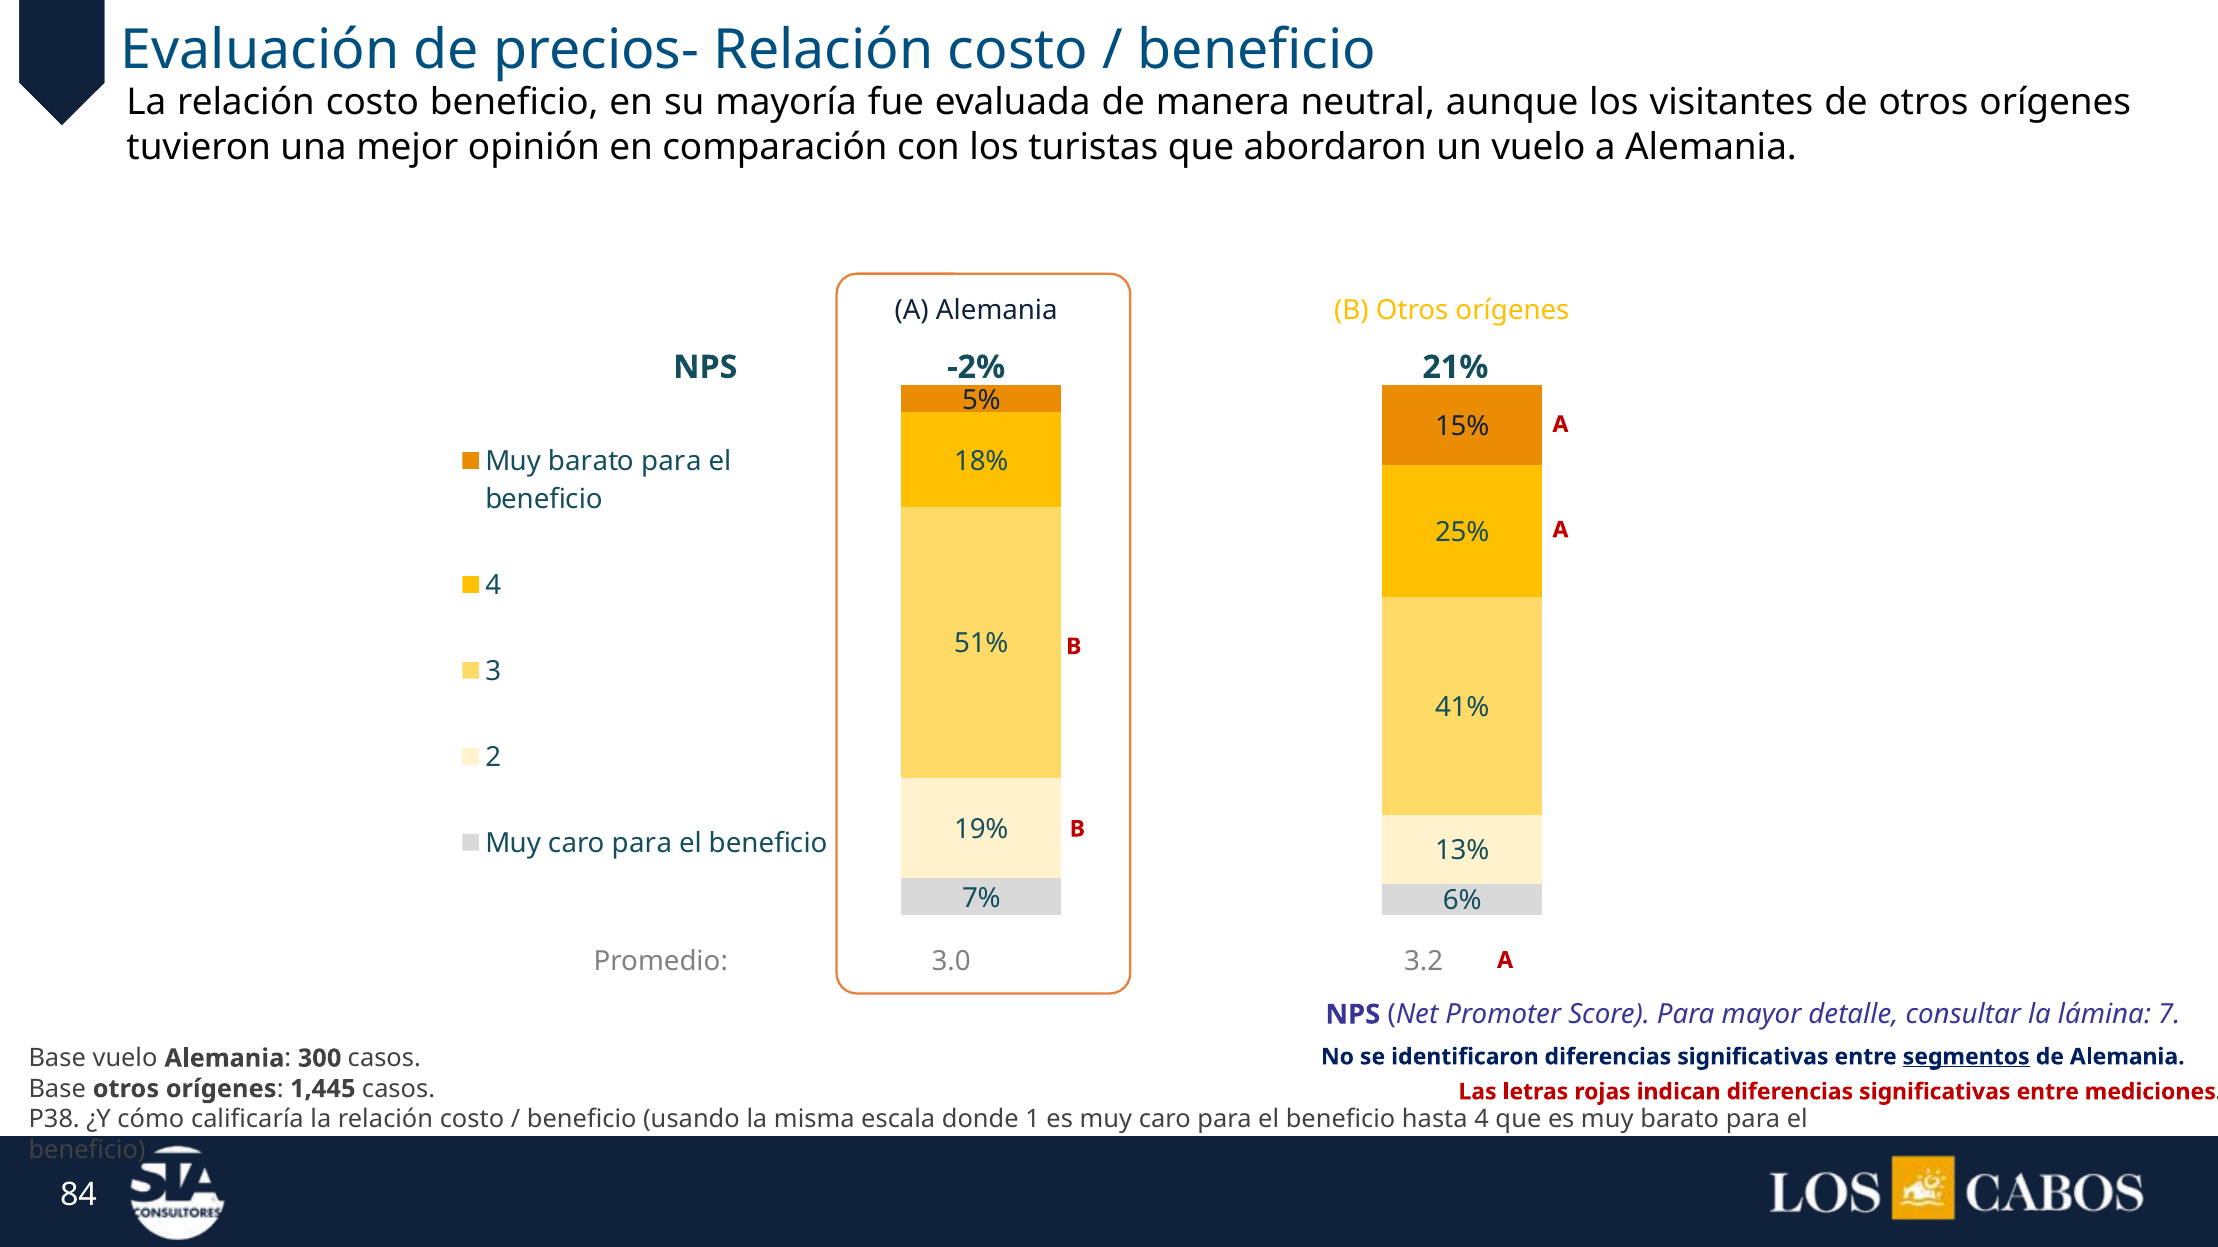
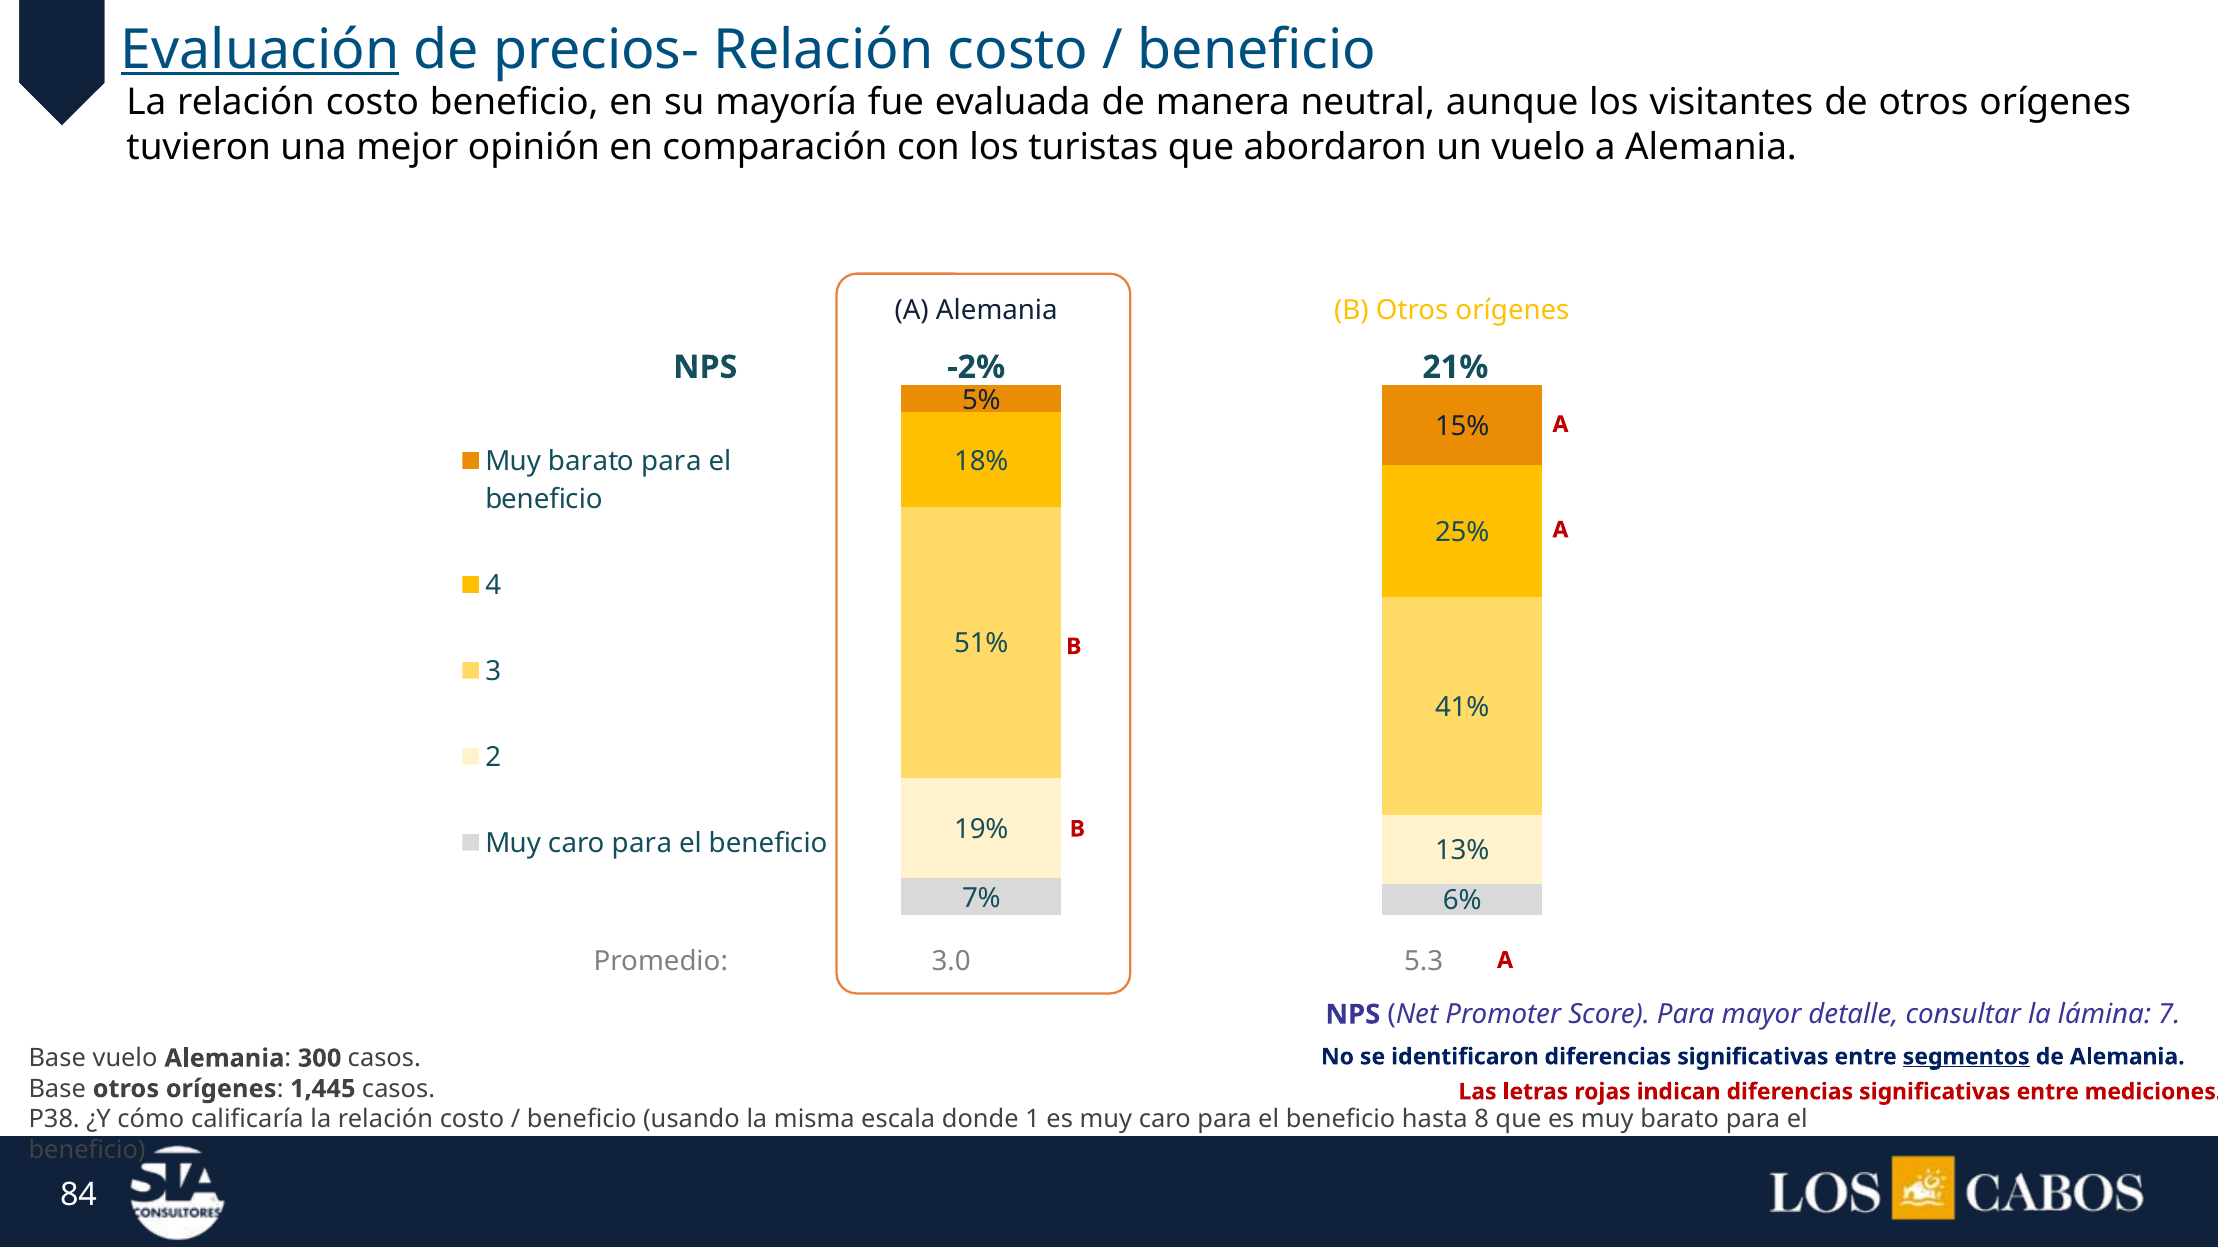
Evaluación underline: none -> present
3.2: 3.2 -> 5.3
hasta 4: 4 -> 8
